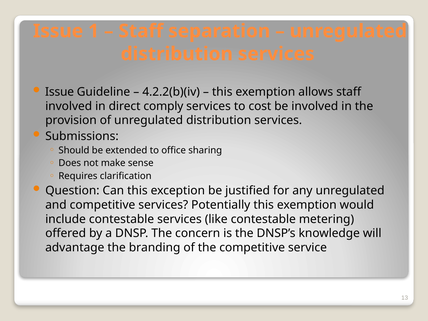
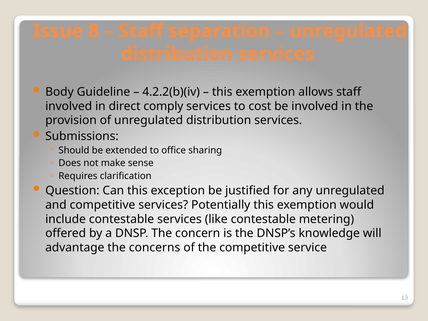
1: 1 -> 8
Issue at (60, 92): Issue -> Body
branding: branding -> concerns
